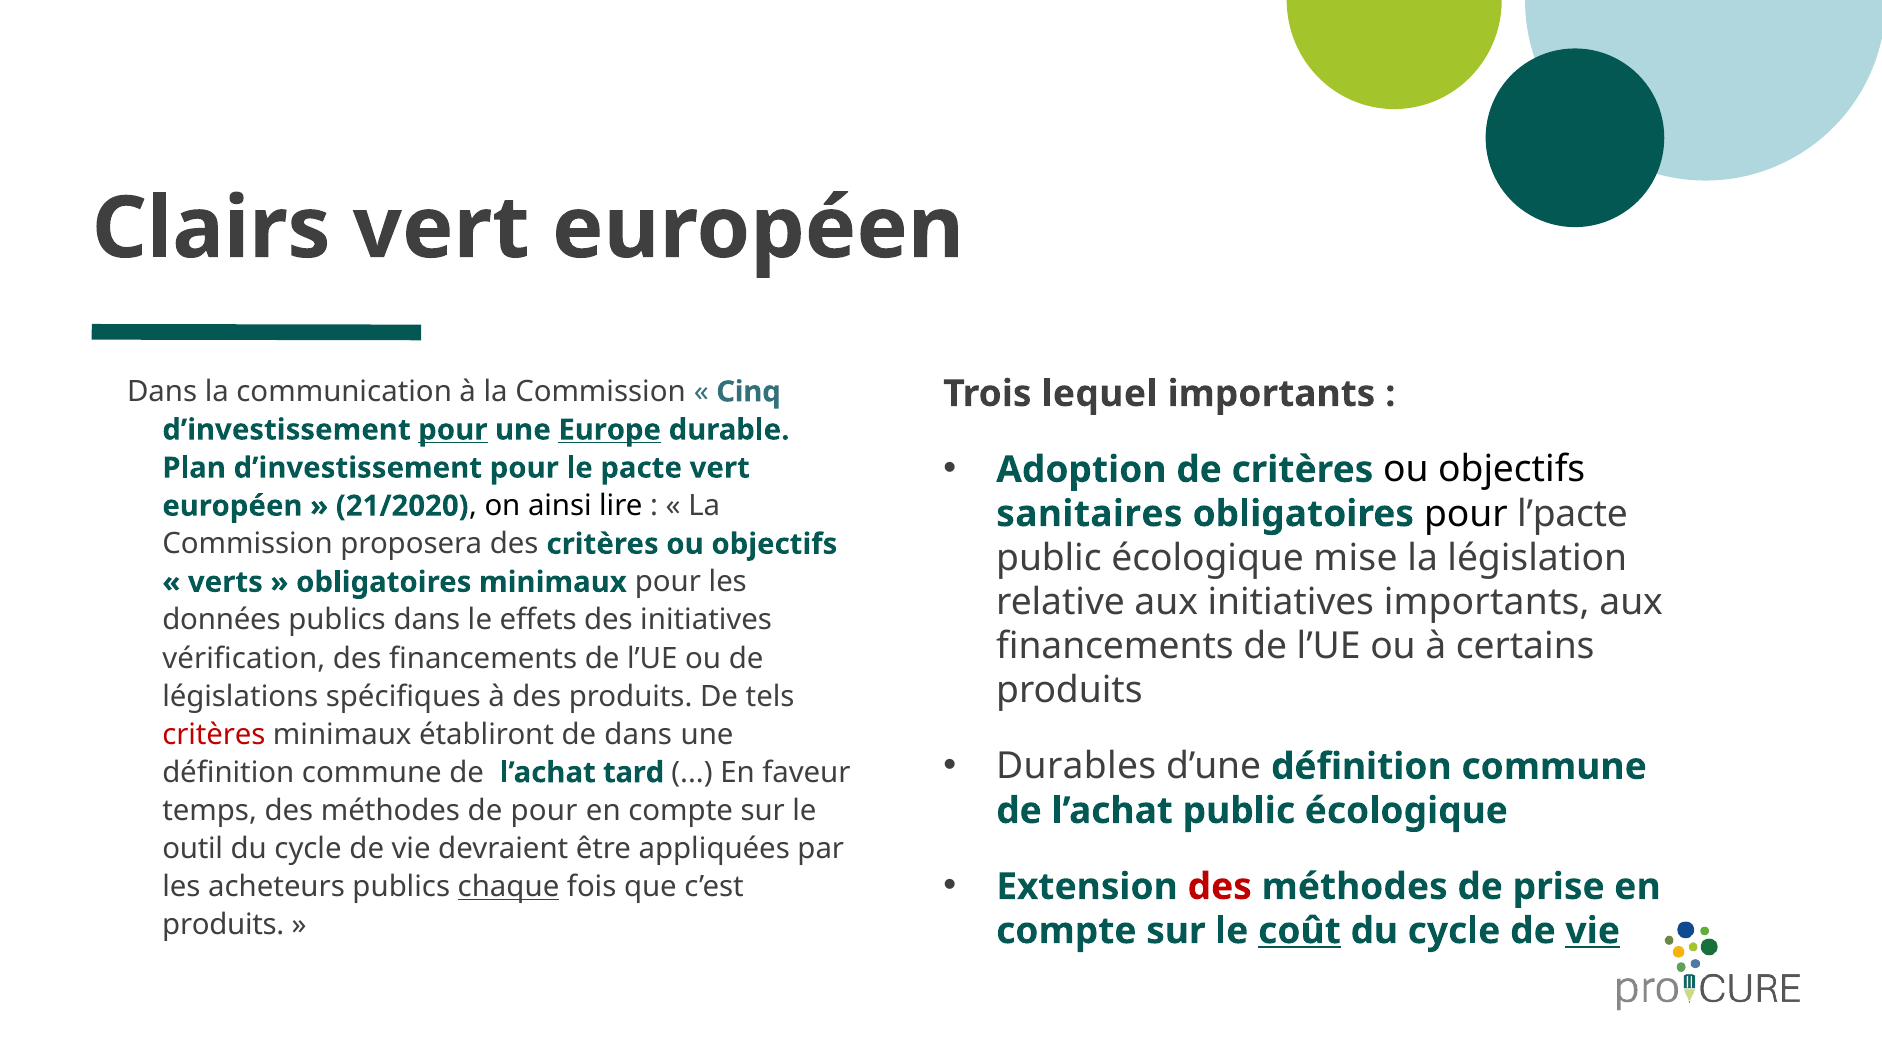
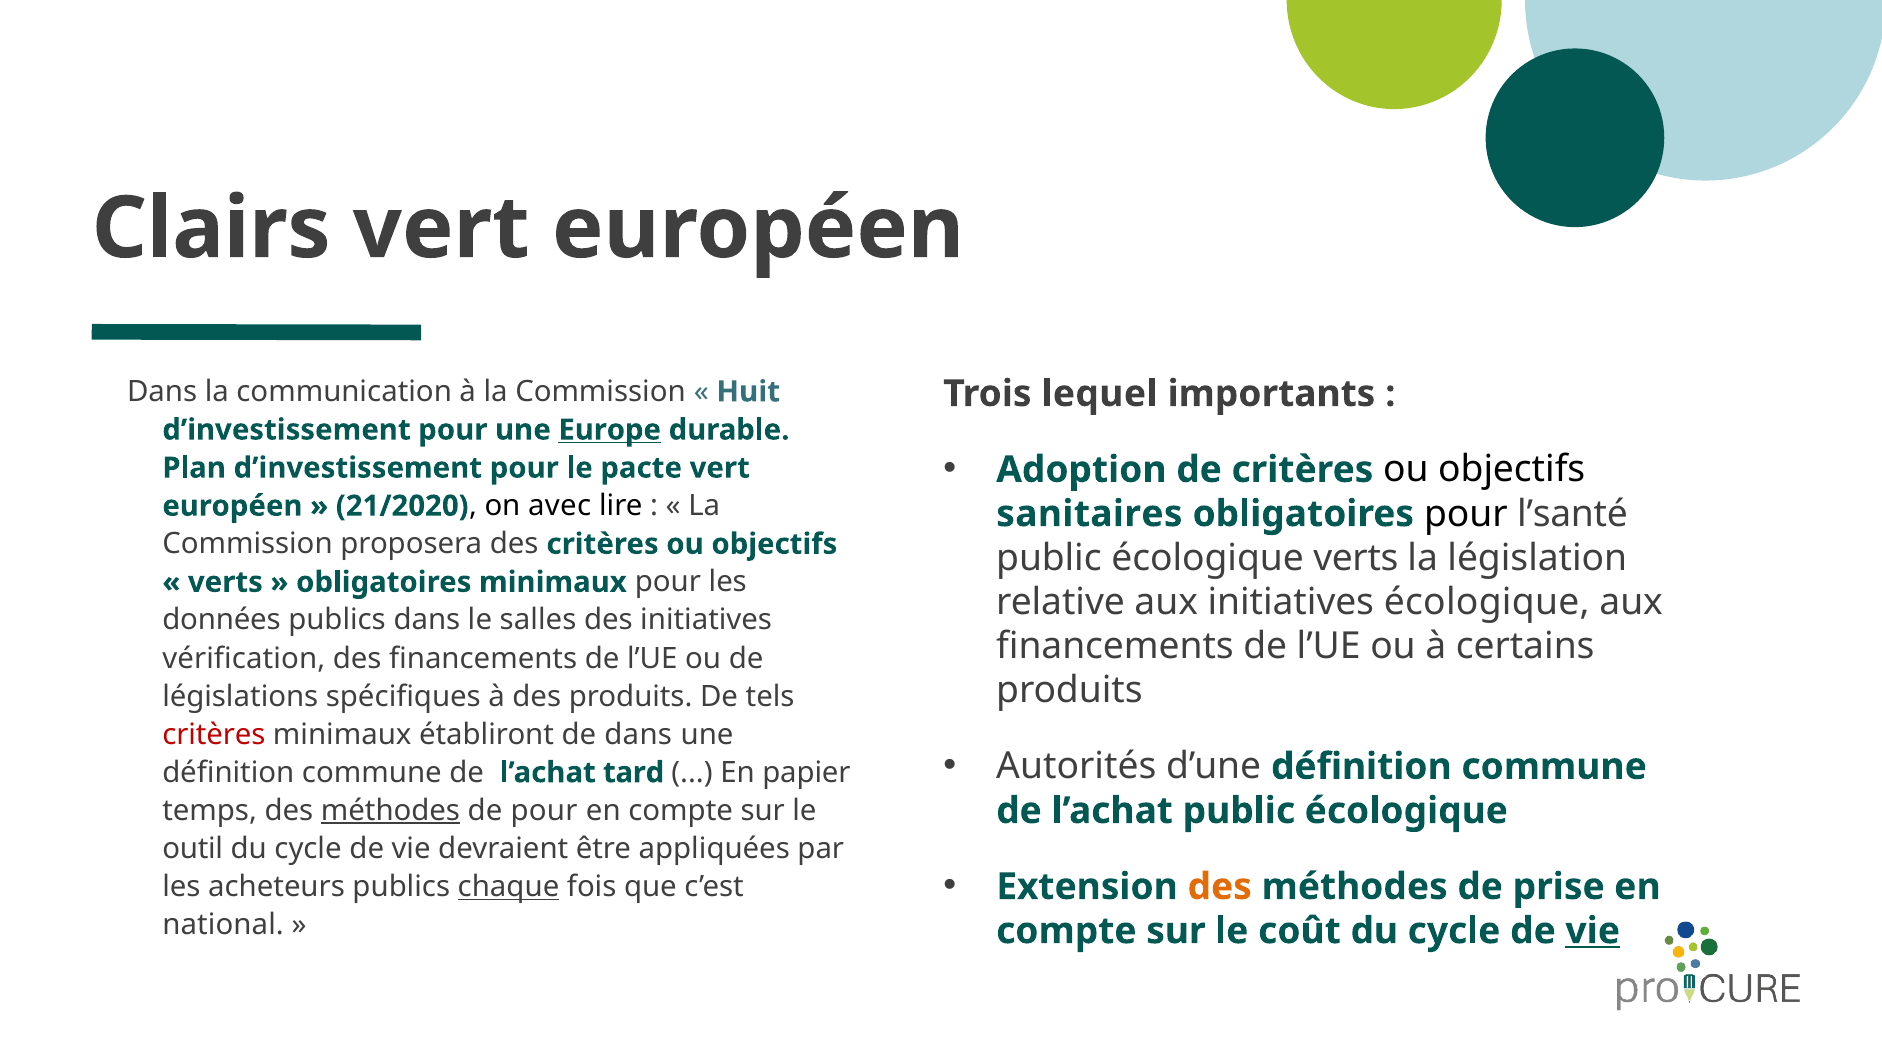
Cinq: Cinq -> Huit
pour at (453, 430) underline: present -> none
ainsi: ainsi -> avec
l’pacte: l’pacte -> l’santé
écologique mise: mise -> verts
initiatives importants: importants -> écologique
effets: effets -> salles
Durables: Durables -> Autorités
faveur: faveur -> papier
méthodes at (391, 810) underline: none -> present
des at (1220, 886) colour: red -> orange
produits at (223, 925): produits -> national
coût underline: present -> none
